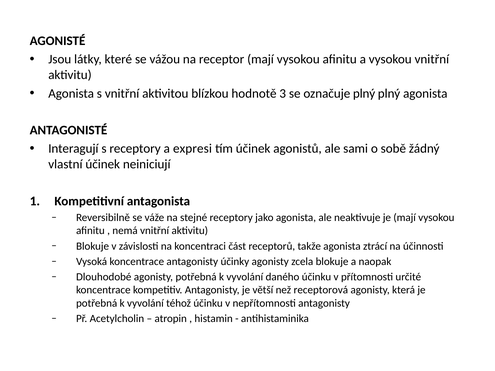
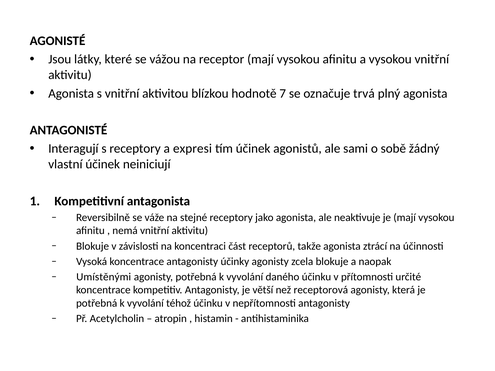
3: 3 -> 7
označuje plný: plný -> trvá
Dlouhodobé: Dlouhodobé -> Umístěnými
